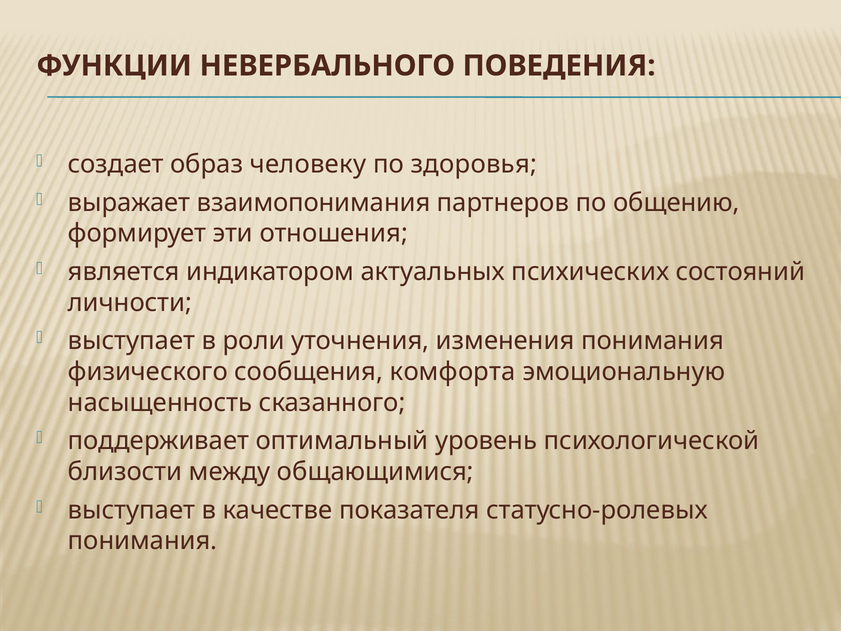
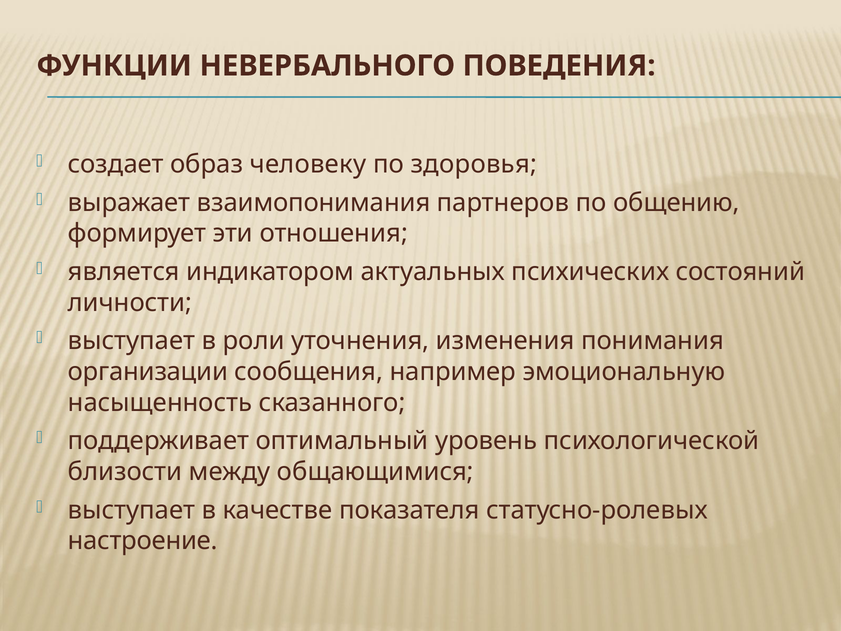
физического: физического -> организации
комфорта: комфорта -> например
понимания at (143, 541): понимания -> настроение
